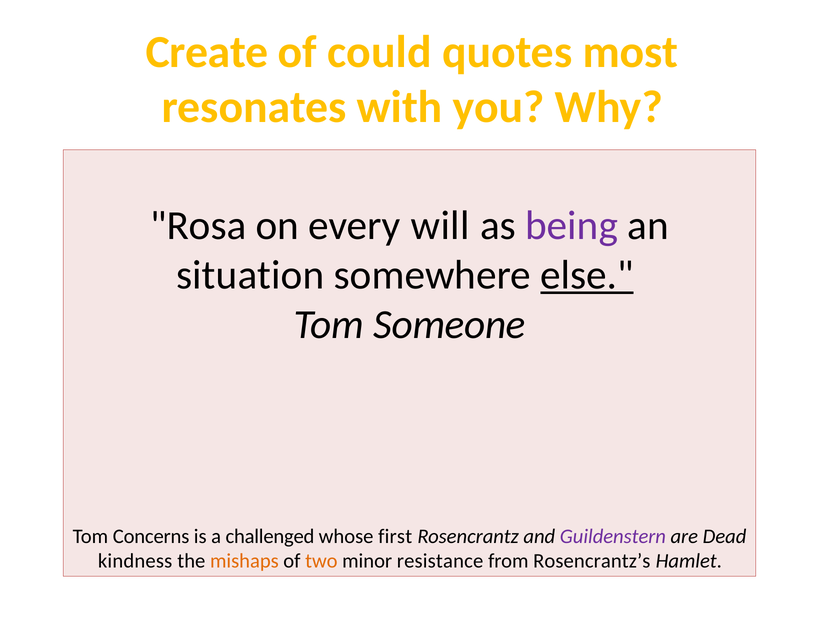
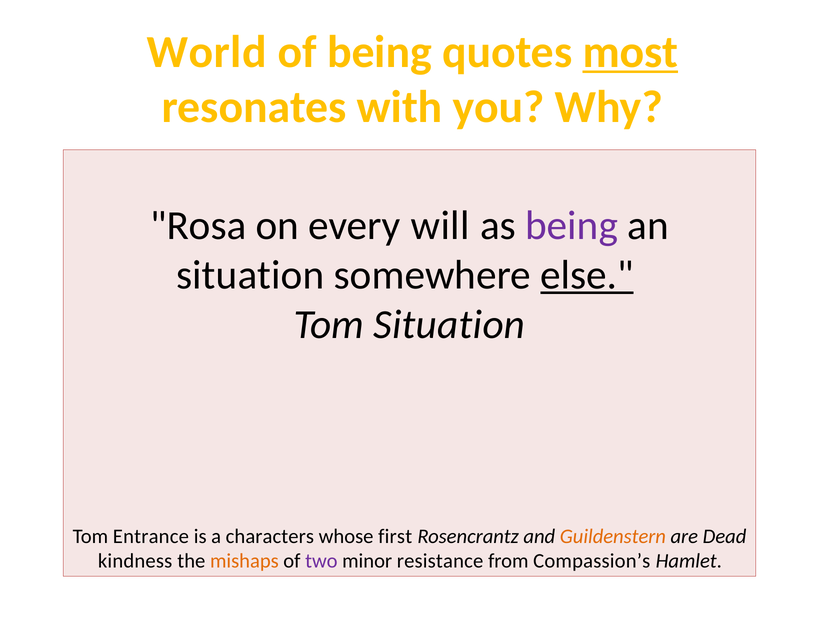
Create: Create -> World
of could: could -> being
most underline: none -> present
Tom Someone: Someone -> Situation
Concerns: Concerns -> Entrance
challenged: challenged -> characters
Guildenstern colour: purple -> orange
two colour: orange -> purple
Rosencrantz’s: Rosencrantz’s -> Compassion’s
